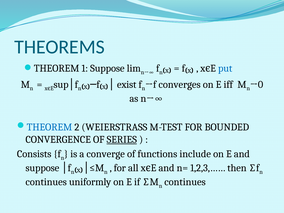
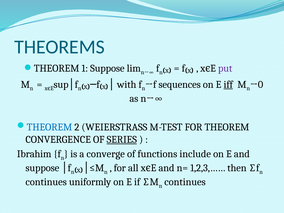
put colour: blue -> purple
exist: exist -> with
converges: converges -> sequences
iff underline: none -> present
FOR BOUNDED: BOUNDED -> THEOREM
Consists: Consists -> Ibrahim
